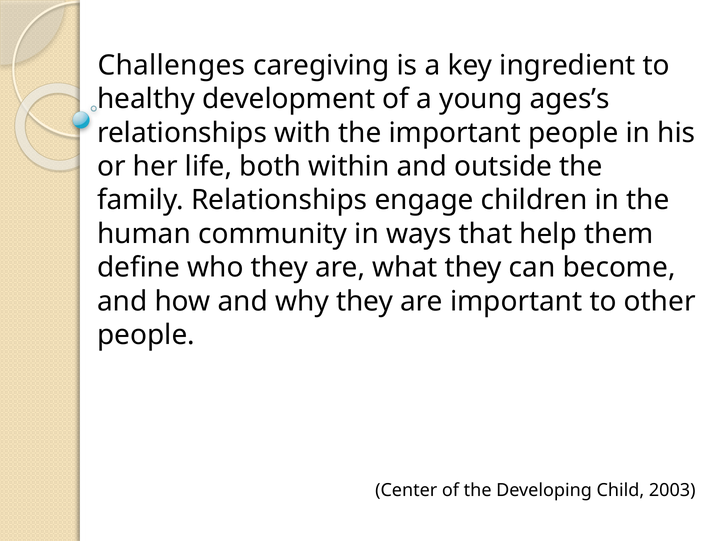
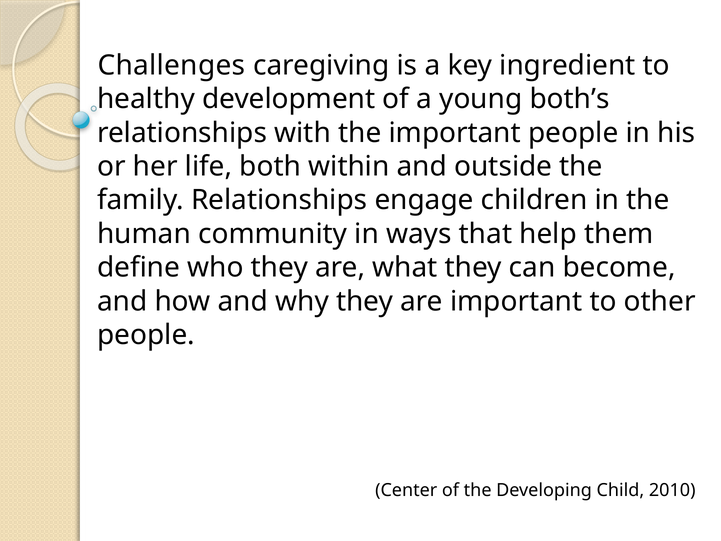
ages’s: ages’s -> both’s
2003: 2003 -> 2010
